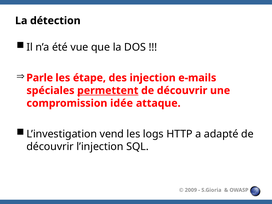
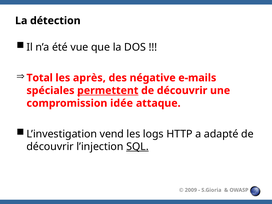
Parle: Parle -> Total
étape: étape -> après
injection: injection -> négative
SQL underline: none -> present
